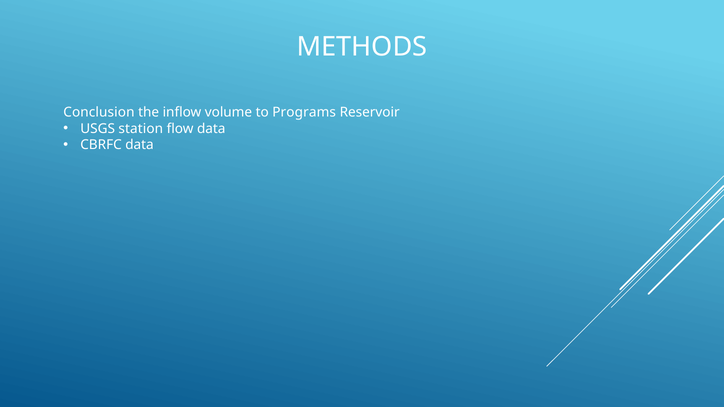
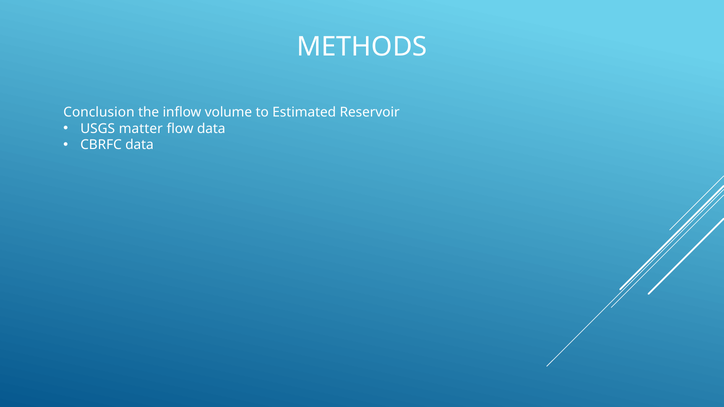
Programs: Programs -> Estimated
station: station -> matter
